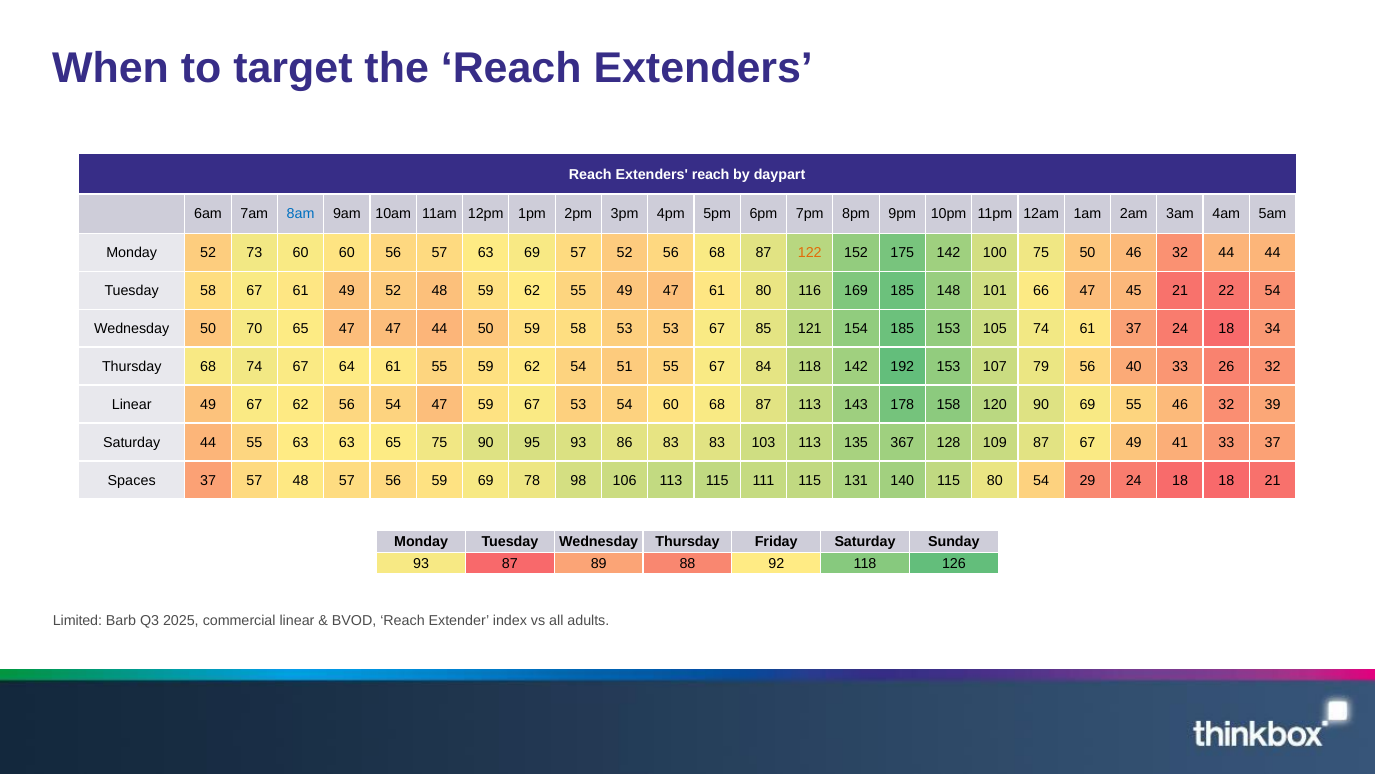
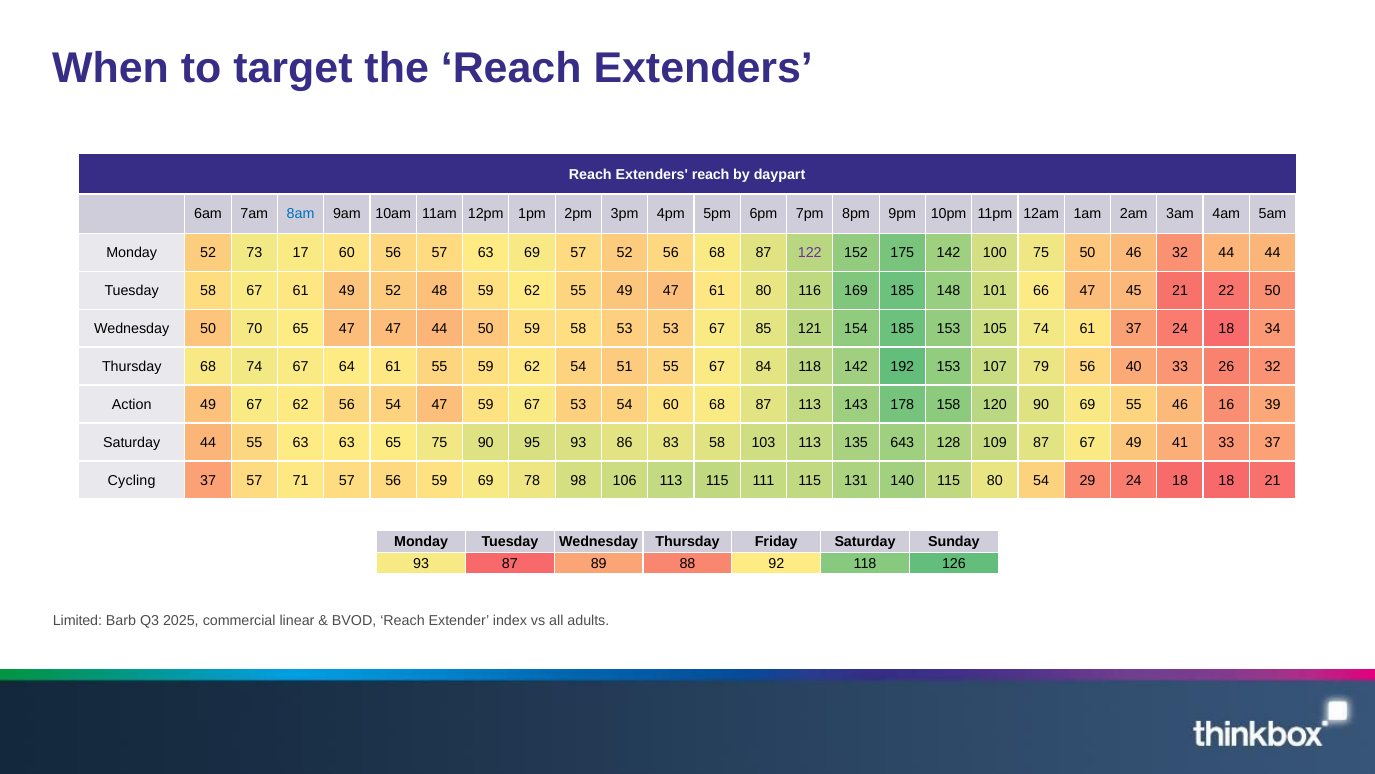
73 60: 60 -> 17
122 colour: orange -> purple
22 54: 54 -> 50
Linear at (132, 404): Linear -> Action
55 46 32: 32 -> 16
83 83: 83 -> 58
367: 367 -> 643
Spaces: Spaces -> Cycling
57 48: 48 -> 71
